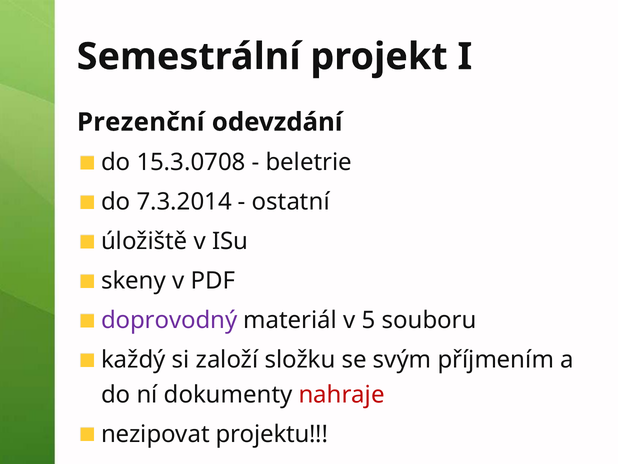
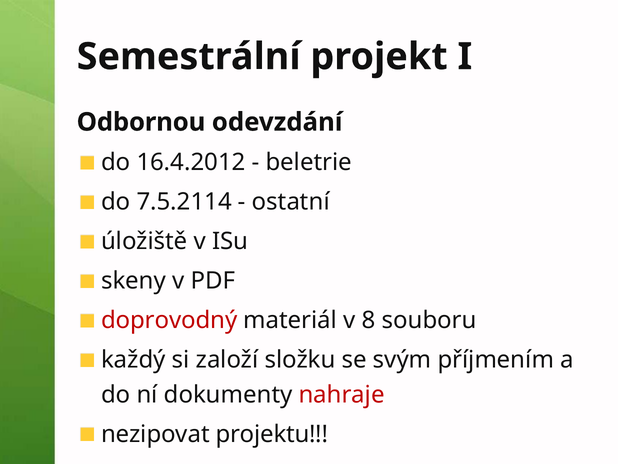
Prezenční: Prezenční -> Odbornou
15.3.0708: 15.3.0708 -> 16.4.2012
7.3.2014: 7.3.2014 -> 7.5.2114
doprovodný colour: purple -> red
5: 5 -> 8
